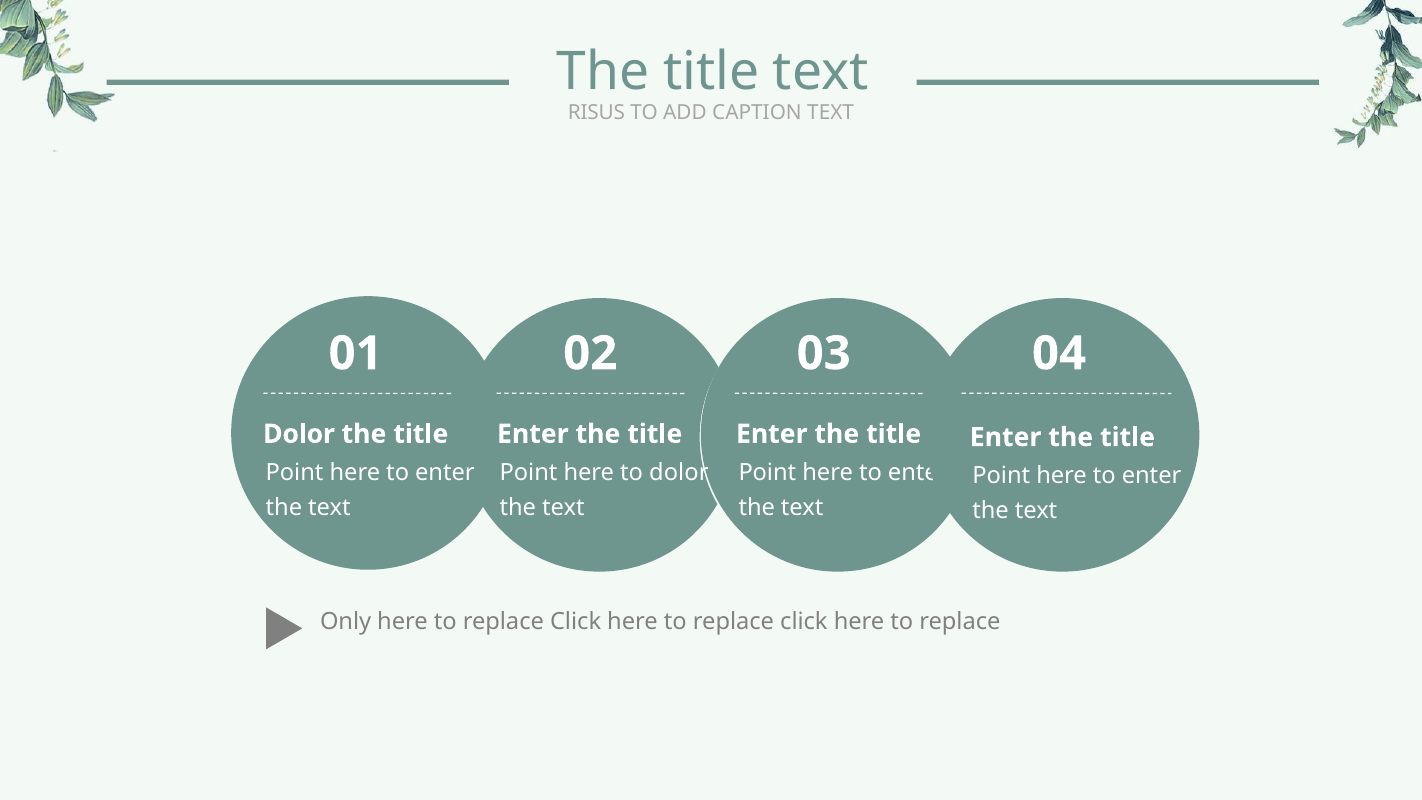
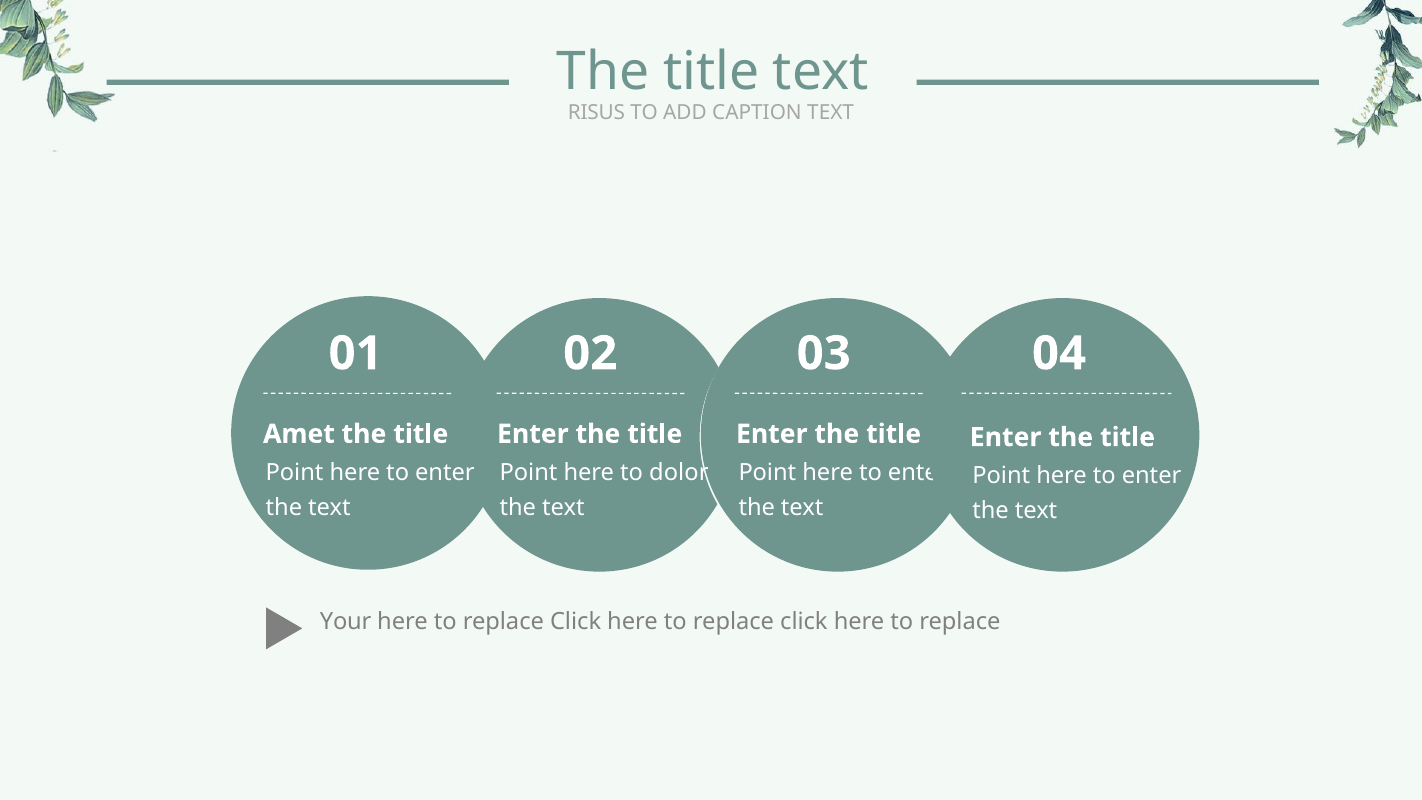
Dolor at (299, 434): Dolor -> Amet
Only: Only -> Your
